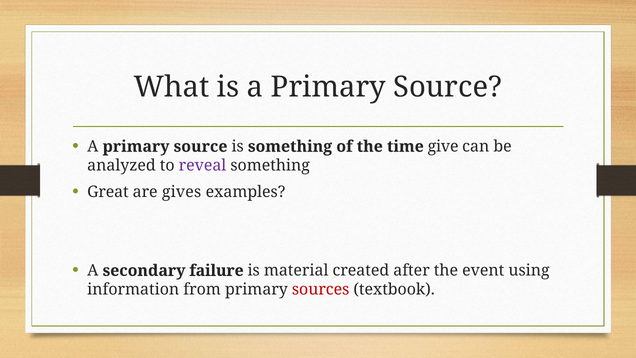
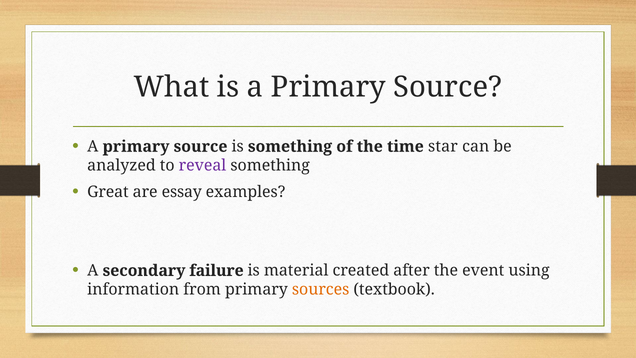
give: give -> star
gives: gives -> essay
sources colour: red -> orange
